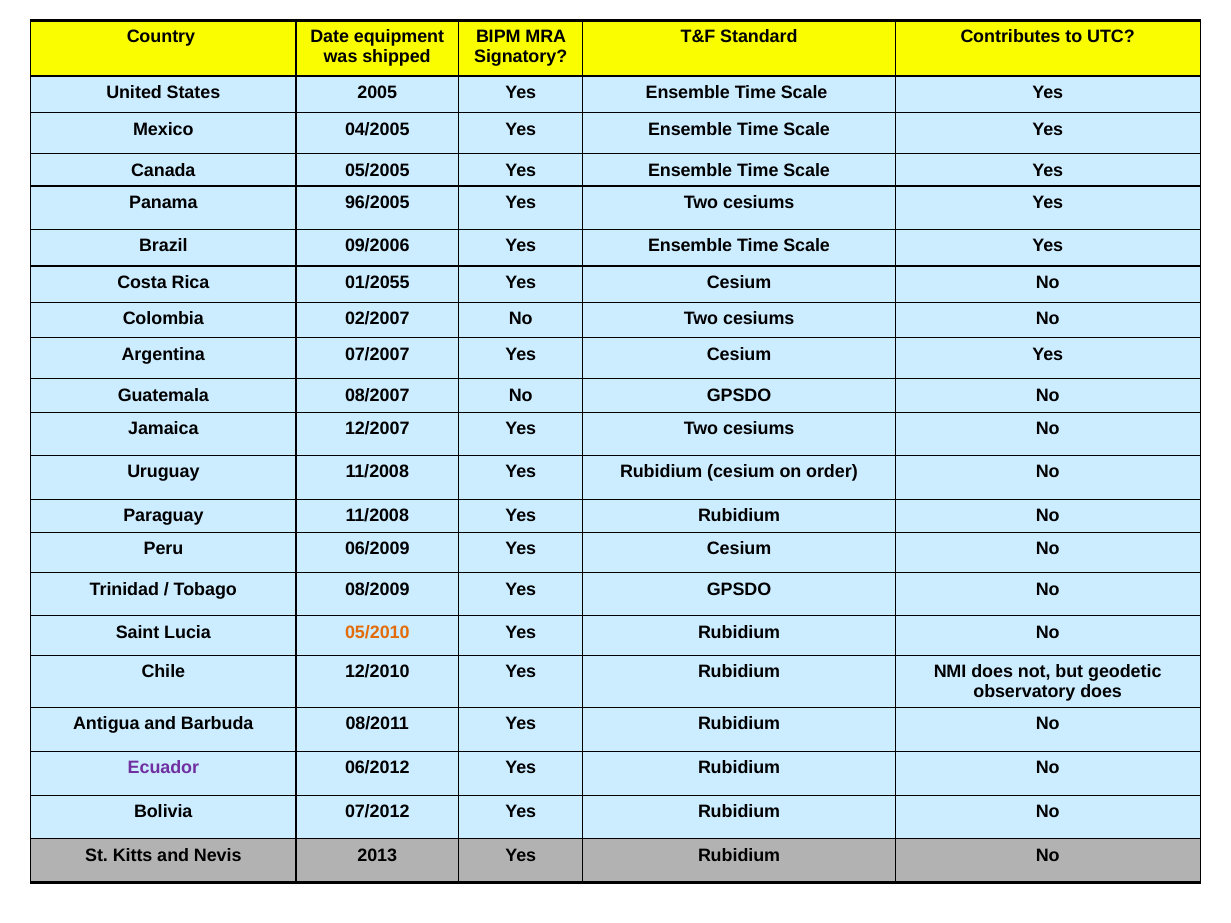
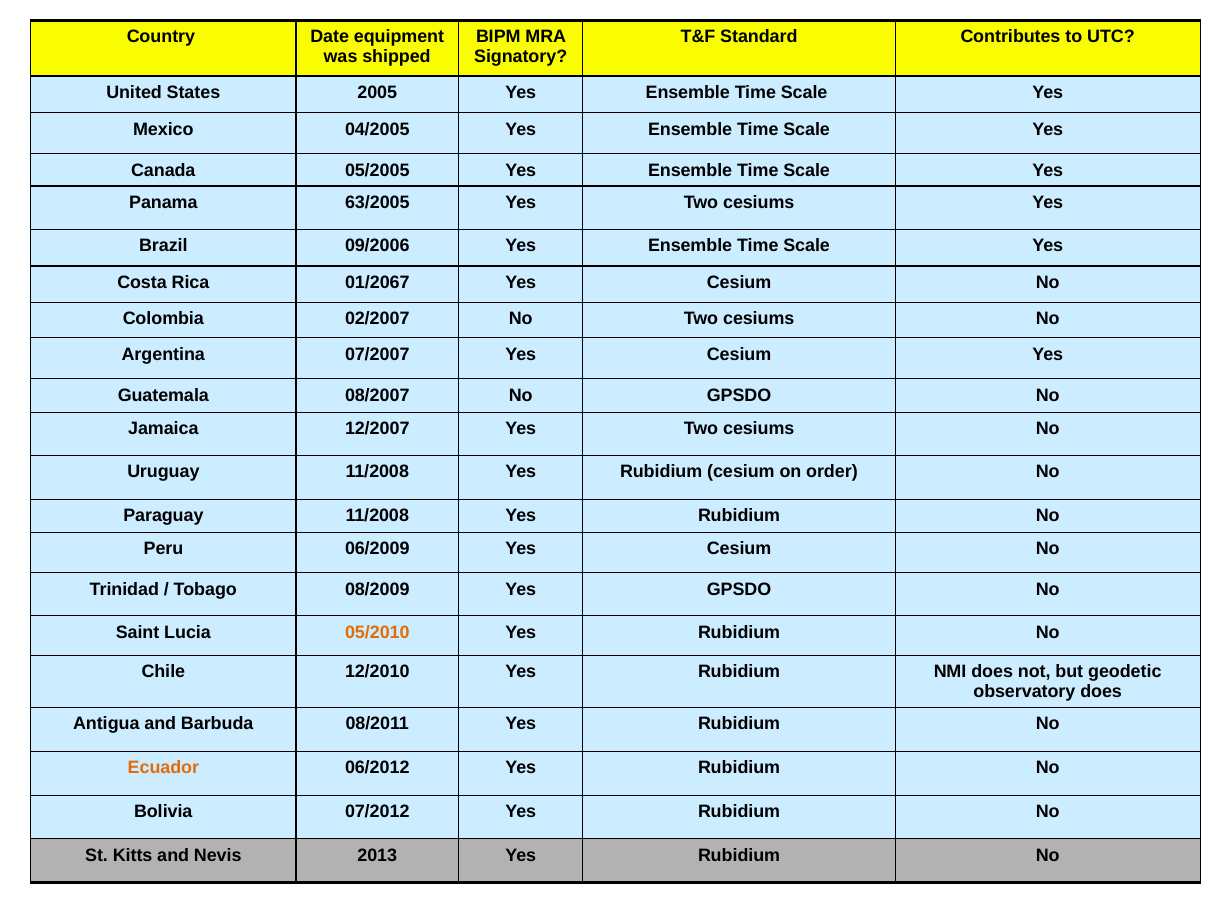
96/2005: 96/2005 -> 63/2005
01/2055: 01/2055 -> 01/2067
Ecuador colour: purple -> orange
